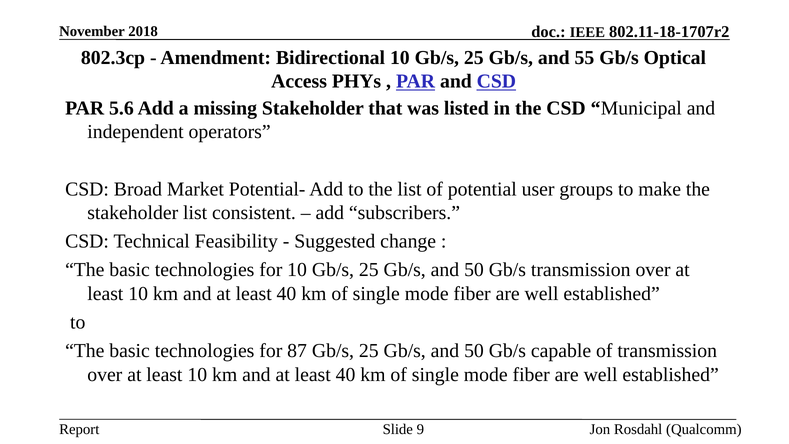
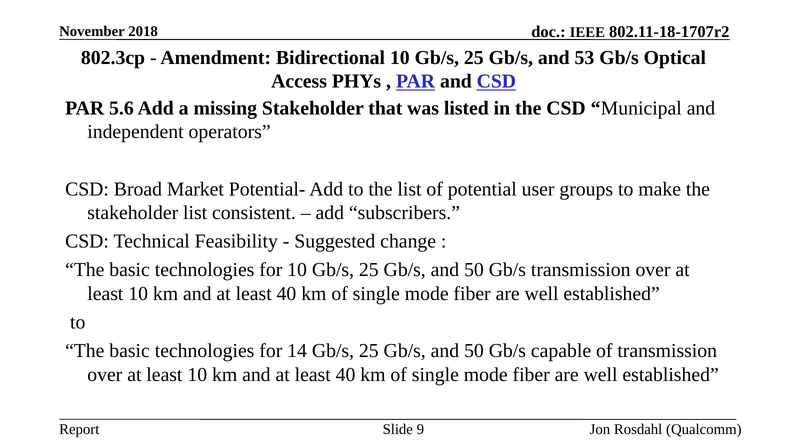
55: 55 -> 53
87: 87 -> 14
